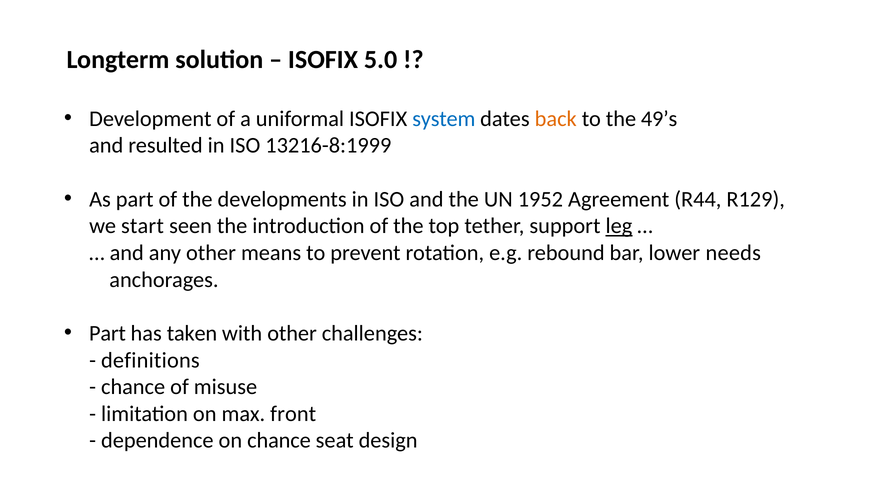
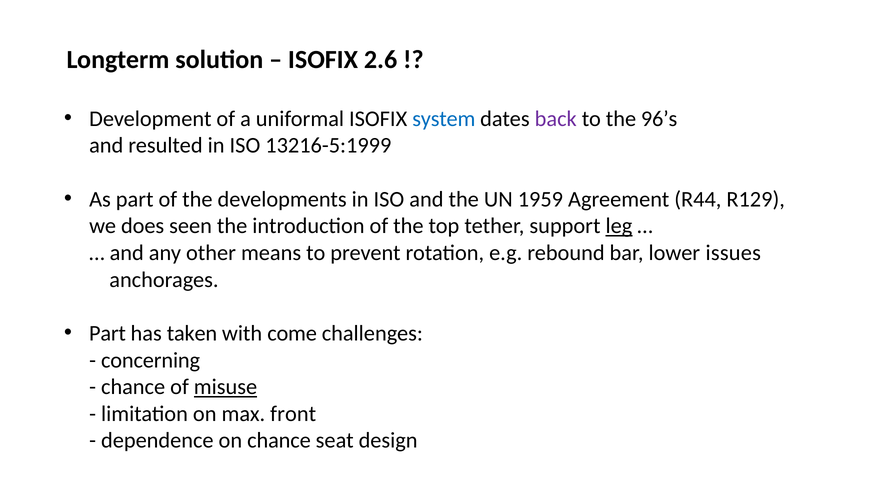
5.0: 5.0 -> 2.6
back colour: orange -> purple
49’s: 49’s -> 96’s
13216-8:1999: 13216-8:1999 -> 13216-5:1999
1952: 1952 -> 1959
start: start -> does
needs: needs -> issues
with other: other -> come
definitions: definitions -> concerning
misuse underline: none -> present
